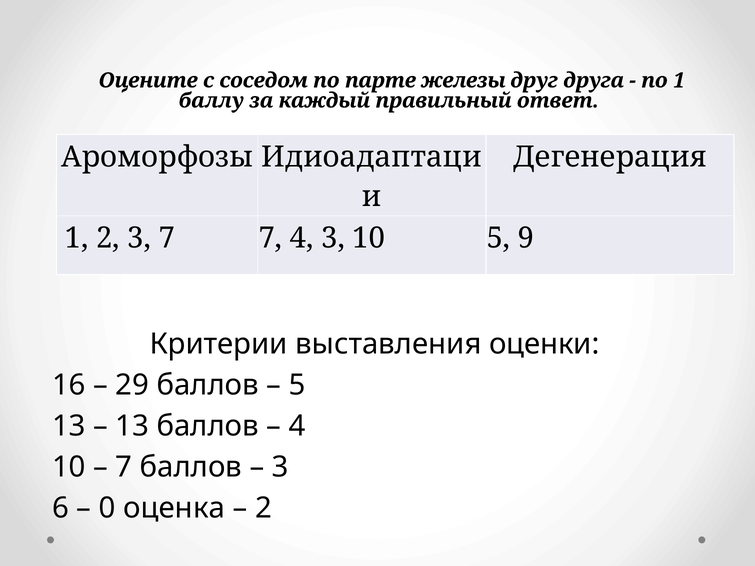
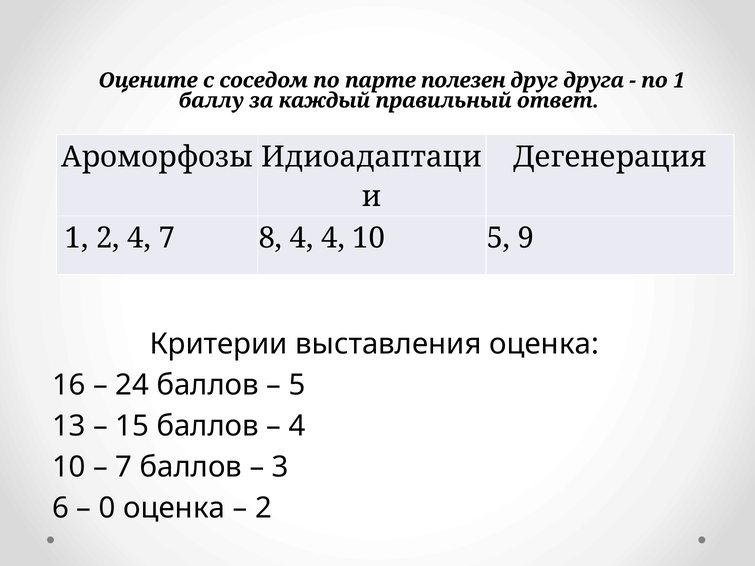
железы: железы -> полезен
2 3: 3 -> 4
7 7: 7 -> 8
4 3: 3 -> 4
выставления оценки: оценки -> оценка
29: 29 -> 24
13 at (132, 426): 13 -> 15
